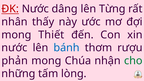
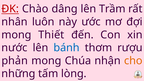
ĐK Nước: Nước -> Chào
Từng: Từng -> Trầm
thấy: thấy -> luôn
cho colour: green -> orange
